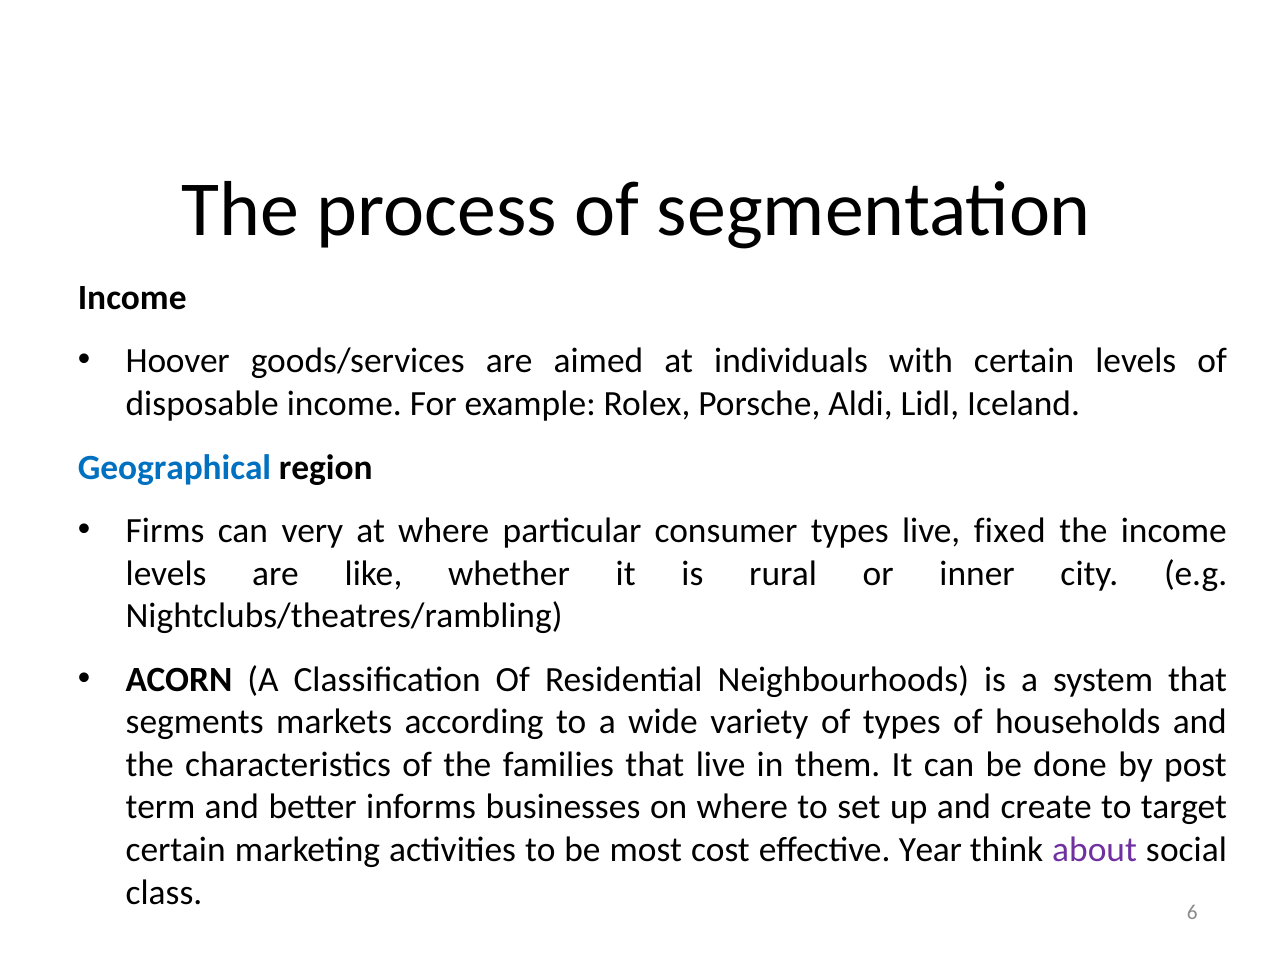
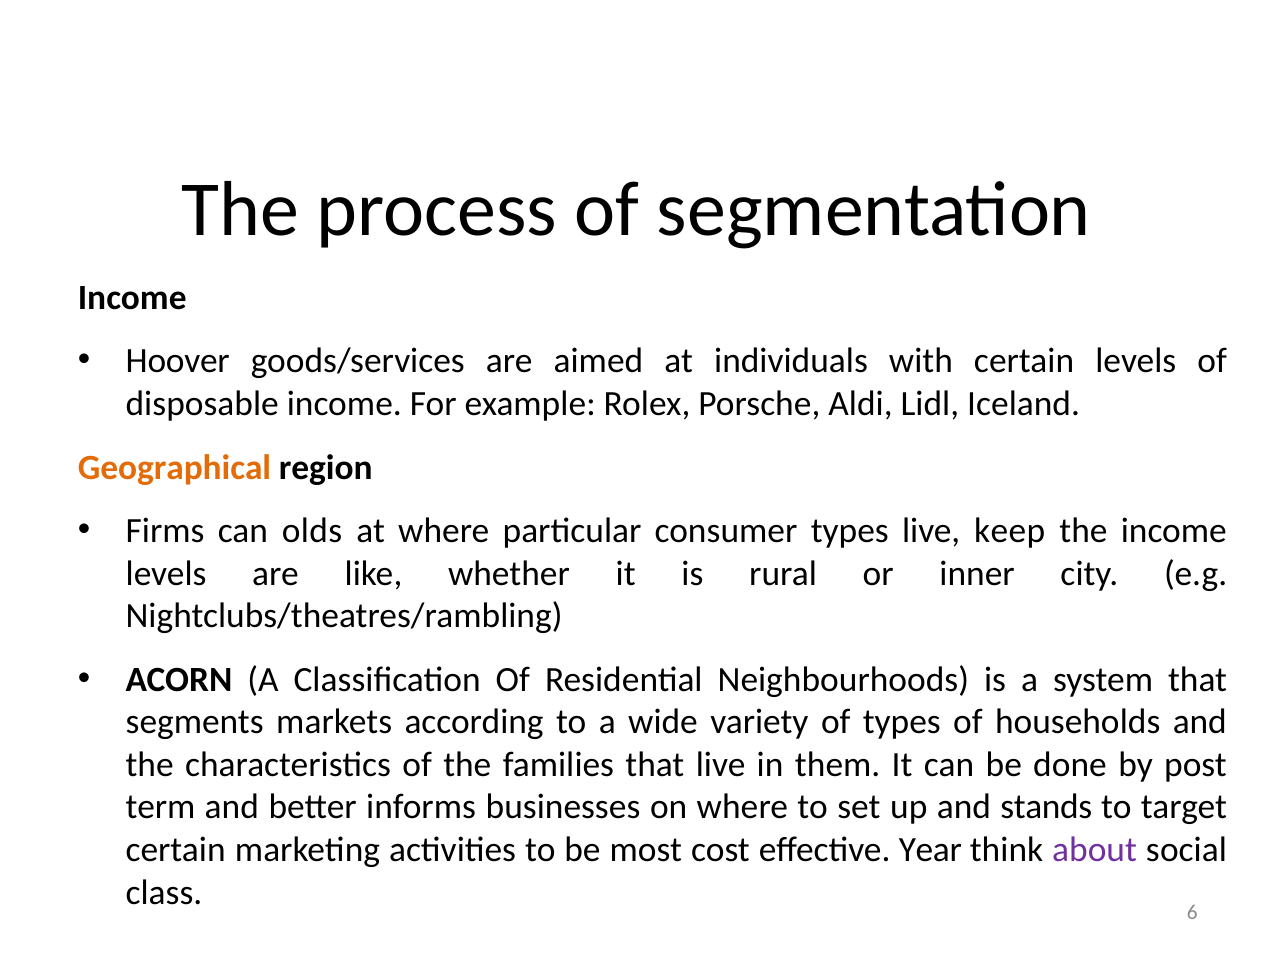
Geographical colour: blue -> orange
very: very -> olds
fixed: fixed -> keep
create: create -> stands
